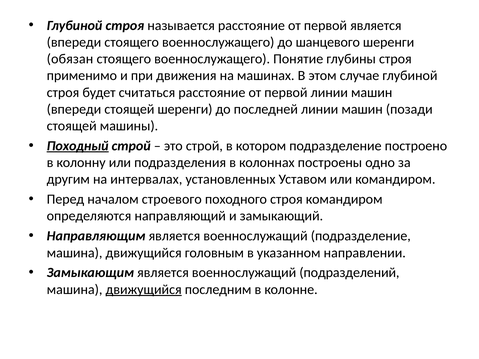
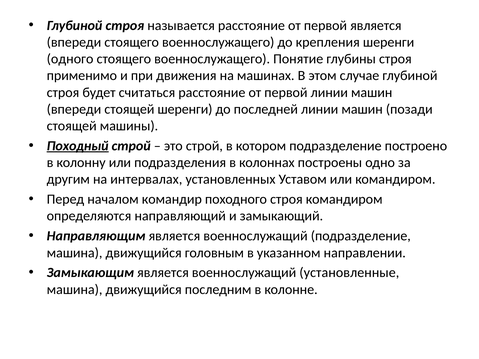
шанцевого: шанцевого -> крепления
обязан: обязан -> одного
строевого: строевого -> командир
подразделений: подразделений -> установленные
движущийся at (144, 290) underline: present -> none
